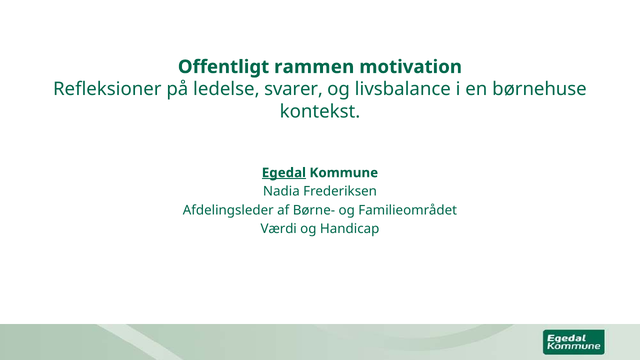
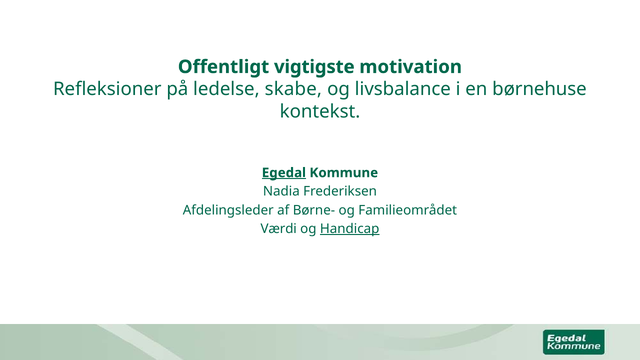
rammen: rammen -> vigtigste
svarer: svarer -> skabe
Handicap underline: none -> present
